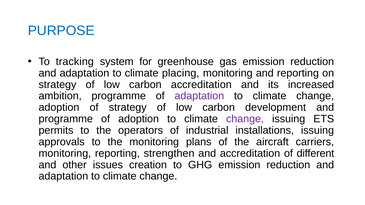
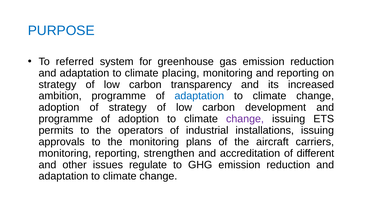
tracking: tracking -> referred
carbon accreditation: accreditation -> transparency
adaptation at (199, 96) colour: purple -> blue
creation: creation -> regulate
